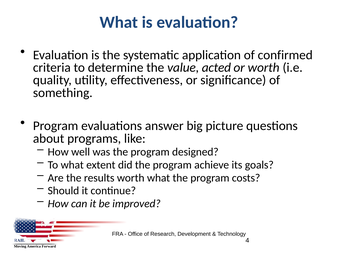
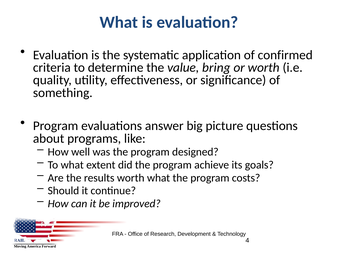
acted: acted -> bring
